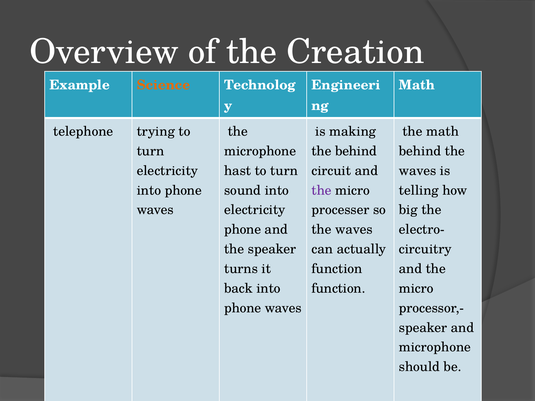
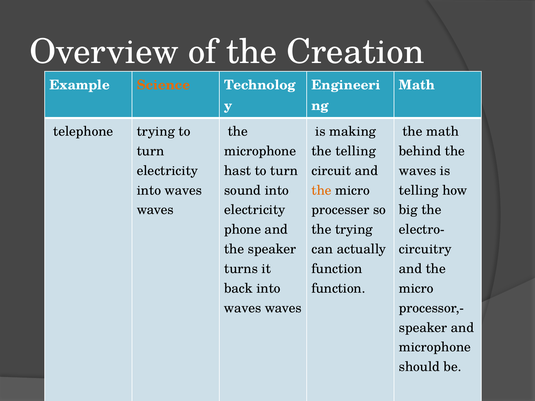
the behind: behind -> telling
phone at (183, 190): phone -> waves
the at (322, 190) colour: purple -> orange
waves at (354, 230): waves -> trying
phone at (243, 308): phone -> waves
